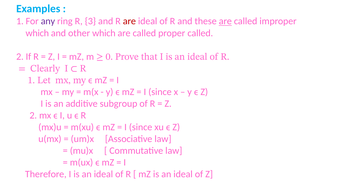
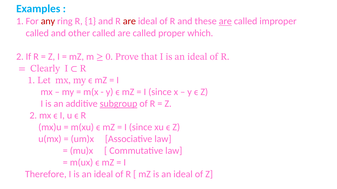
any colour: purple -> red
ring R 3: 3 -> 1
which at (37, 33): which -> called
other which: which -> called
proper called: called -> which
subgroup underline: none -> present
